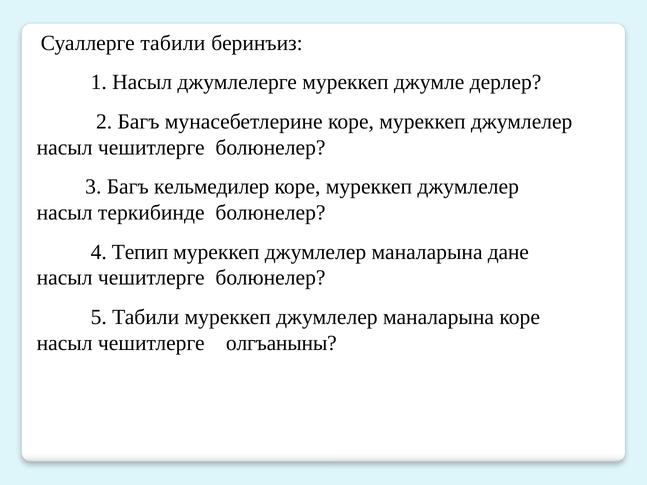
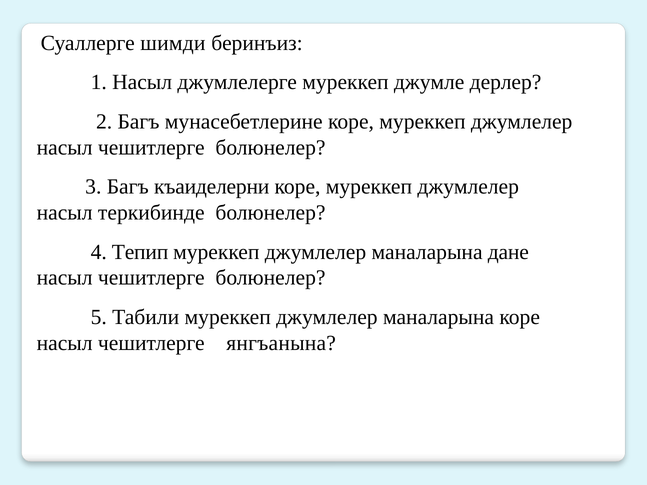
Суаллерге табили: табили -> шимди
кельмедилер: кельмедилер -> къаиделерни
олгъаныны: олгъаныны -> янгъанына
